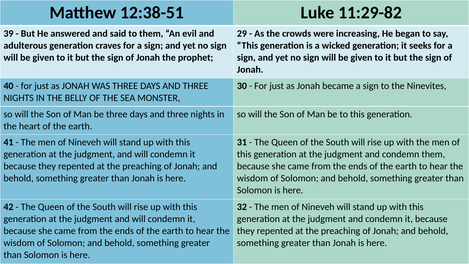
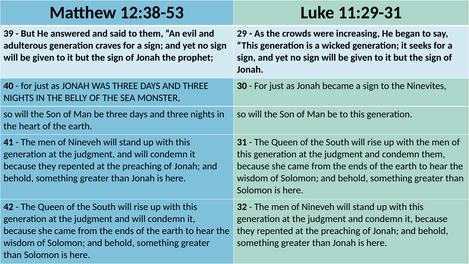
12:38-51: 12:38-51 -> 12:38-53
11:29-82: 11:29-82 -> 11:29-31
